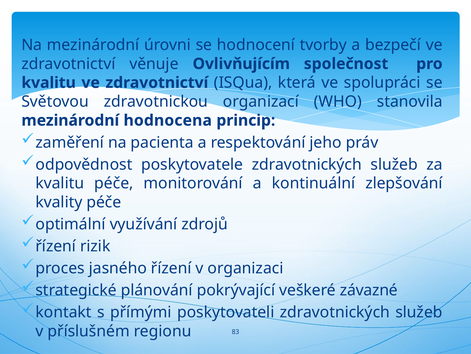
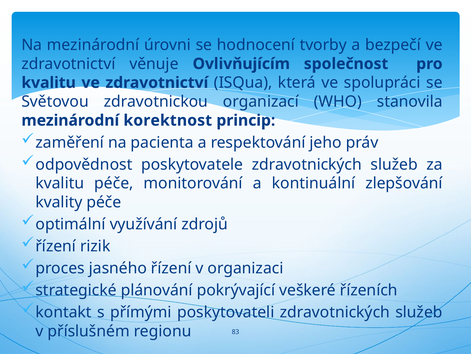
hodnocena: hodnocena -> korektnost
závazné: závazné -> řízeních
